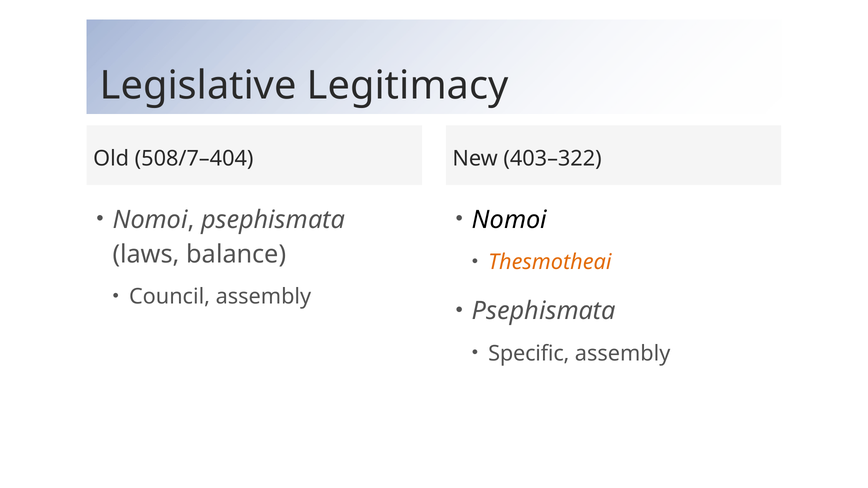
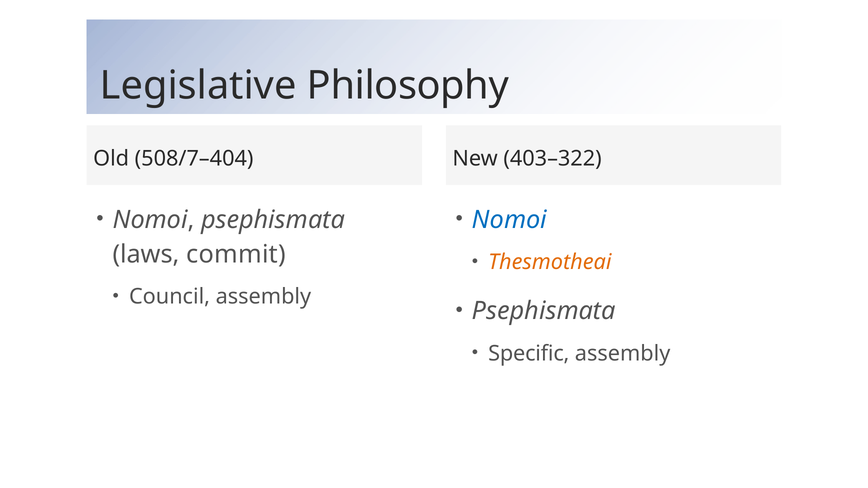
Legitimacy: Legitimacy -> Philosophy
Nomoi at (509, 220) colour: black -> blue
balance: balance -> commit
